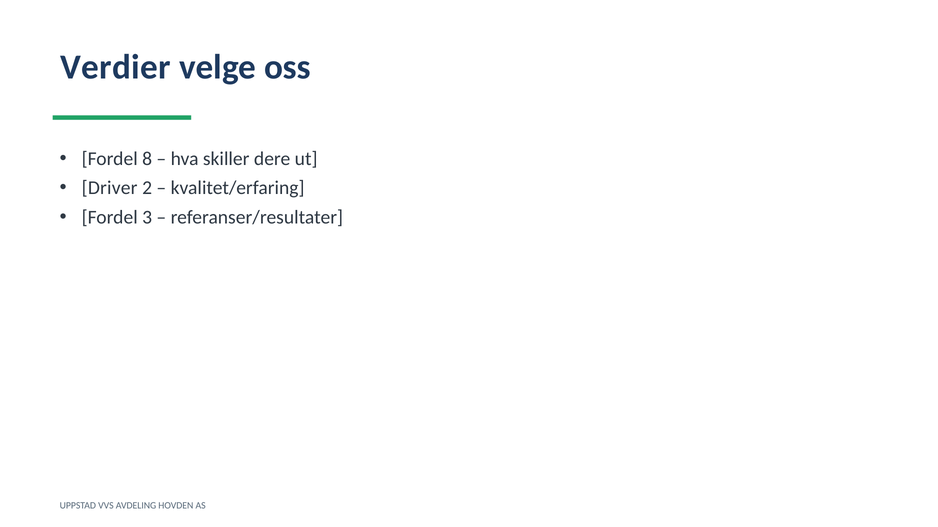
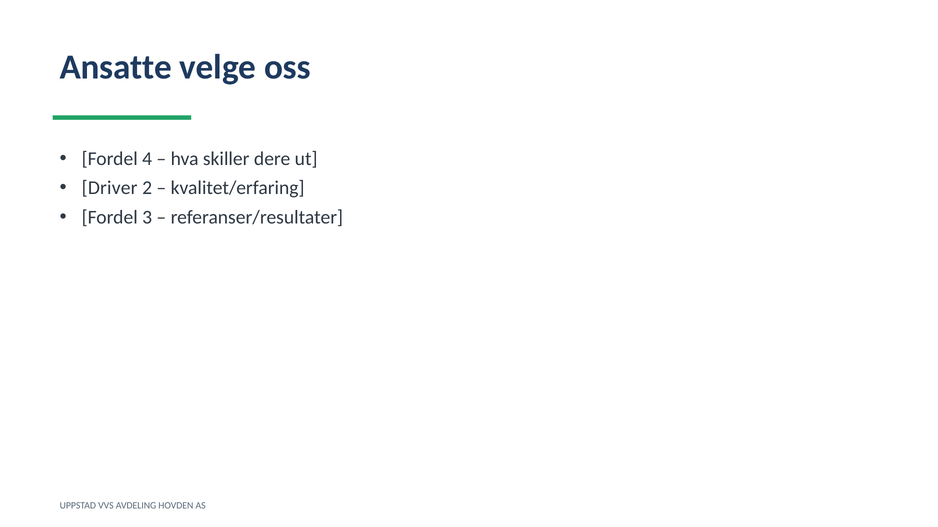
Verdier: Verdier -> Ansatte
8: 8 -> 4
